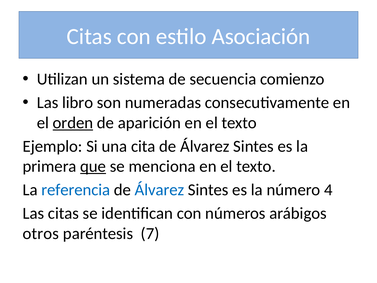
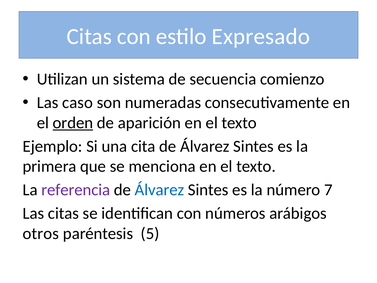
Asociación: Asociación -> Expresado
libro: libro -> caso
que underline: present -> none
referencia colour: blue -> purple
4: 4 -> 7
7: 7 -> 5
